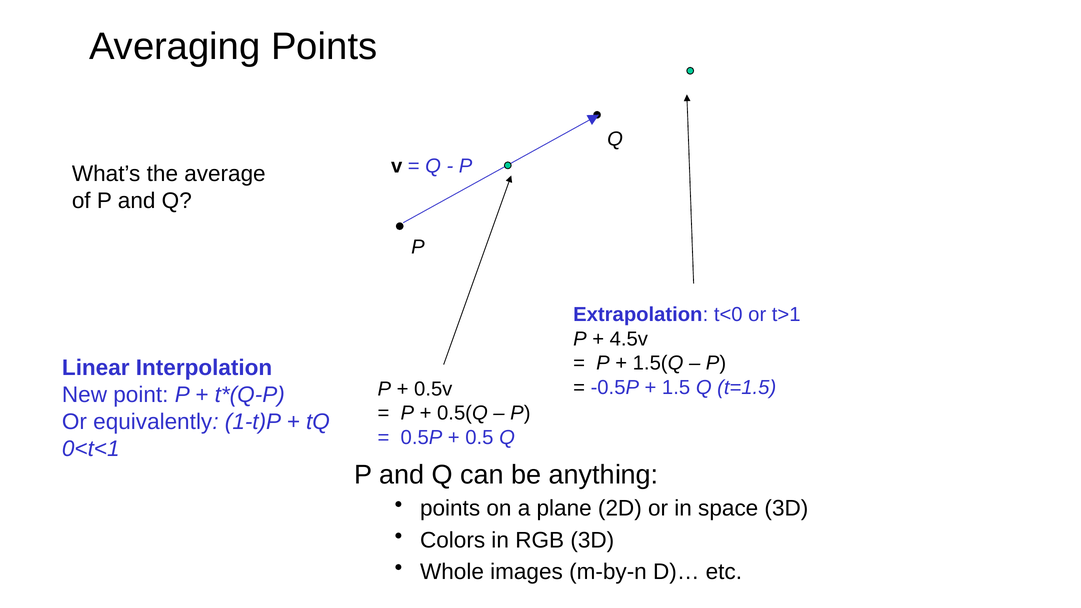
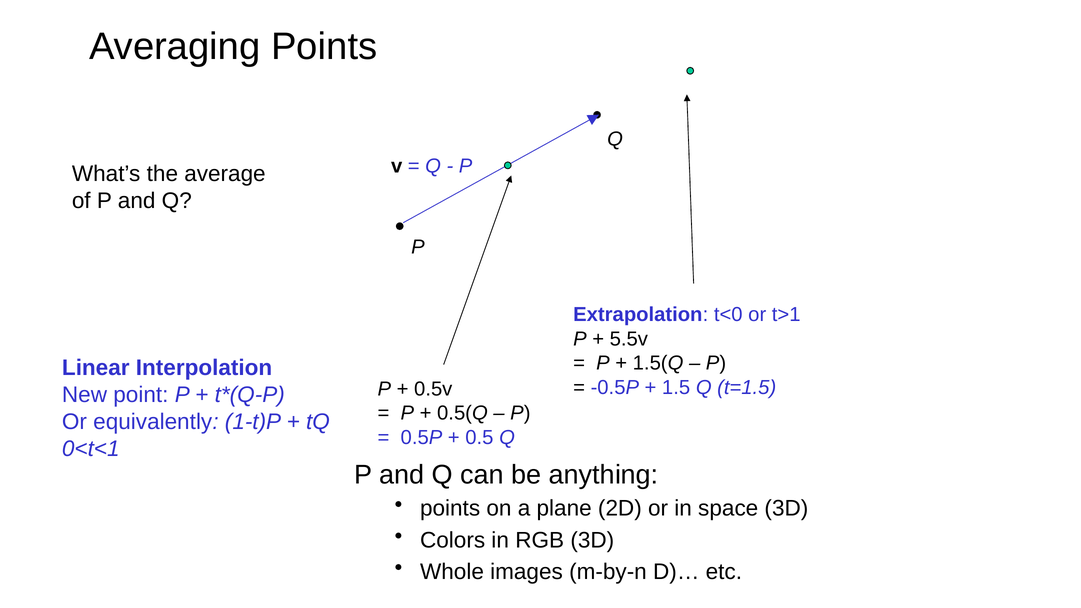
4.5v: 4.5v -> 5.5v
